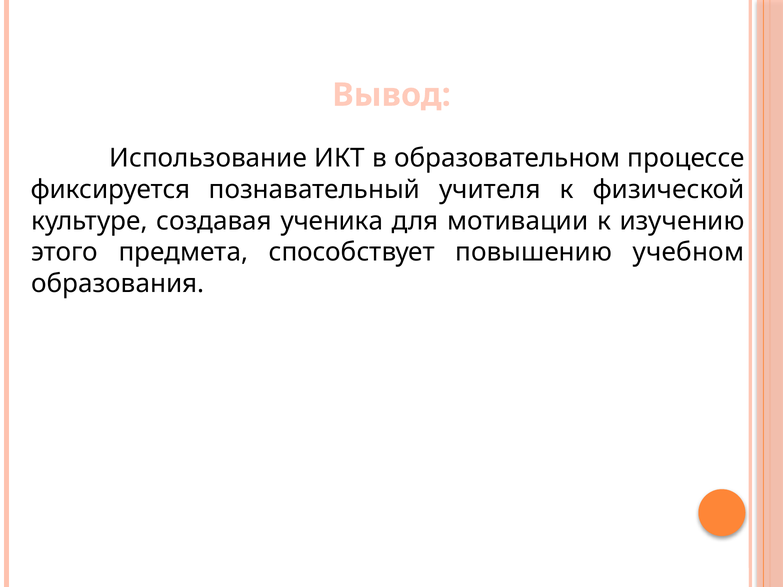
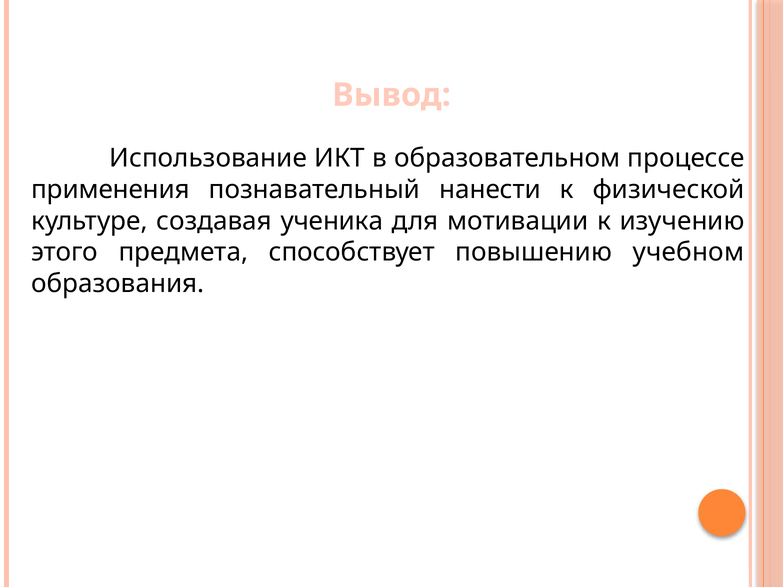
фиксируется: фиксируется -> применения
учителя: учителя -> нанести
